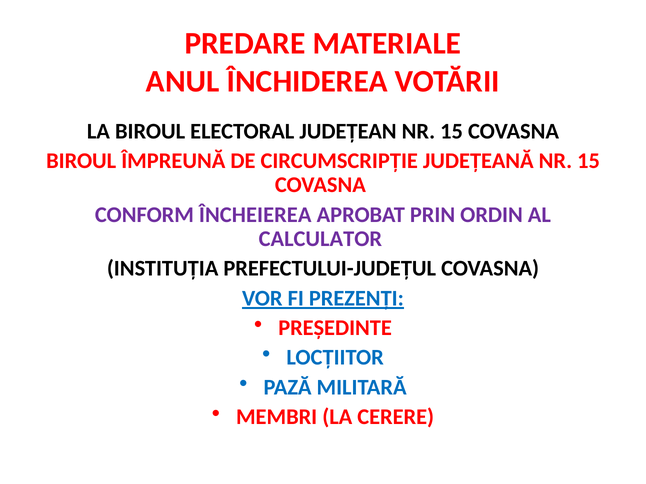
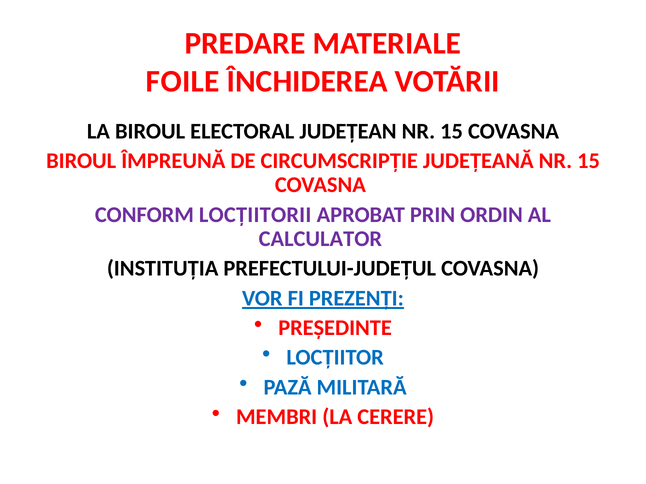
ANUL: ANUL -> FOILE
ÎNCHEIEREA: ÎNCHEIEREA -> LOCŢIITORII
